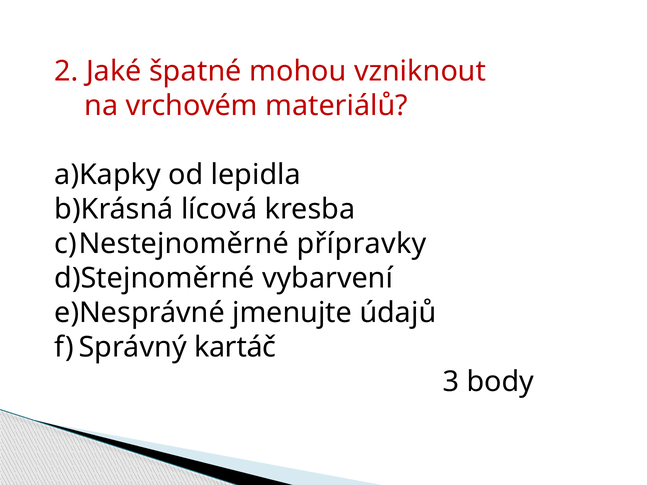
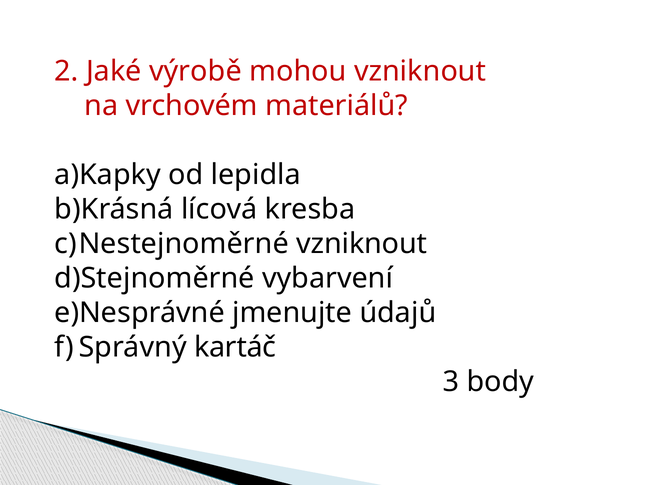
špatné: špatné -> výrobě
přípravky at (362, 244): přípravky -> vzniknout
